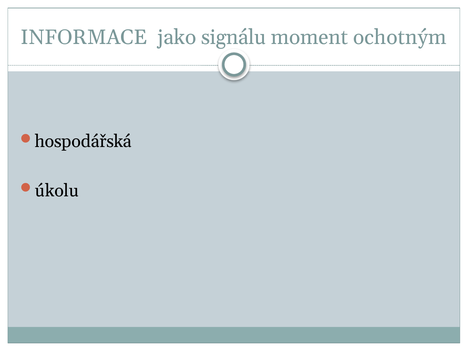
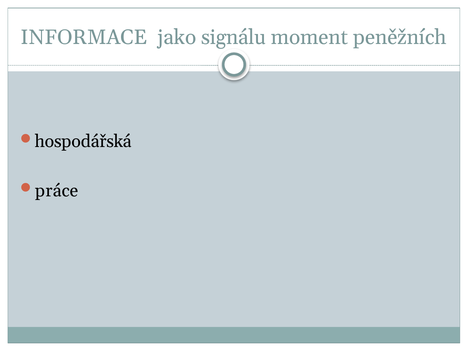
ochotným: ochotným -> peněžních
úkolu: úkolu -> práce
